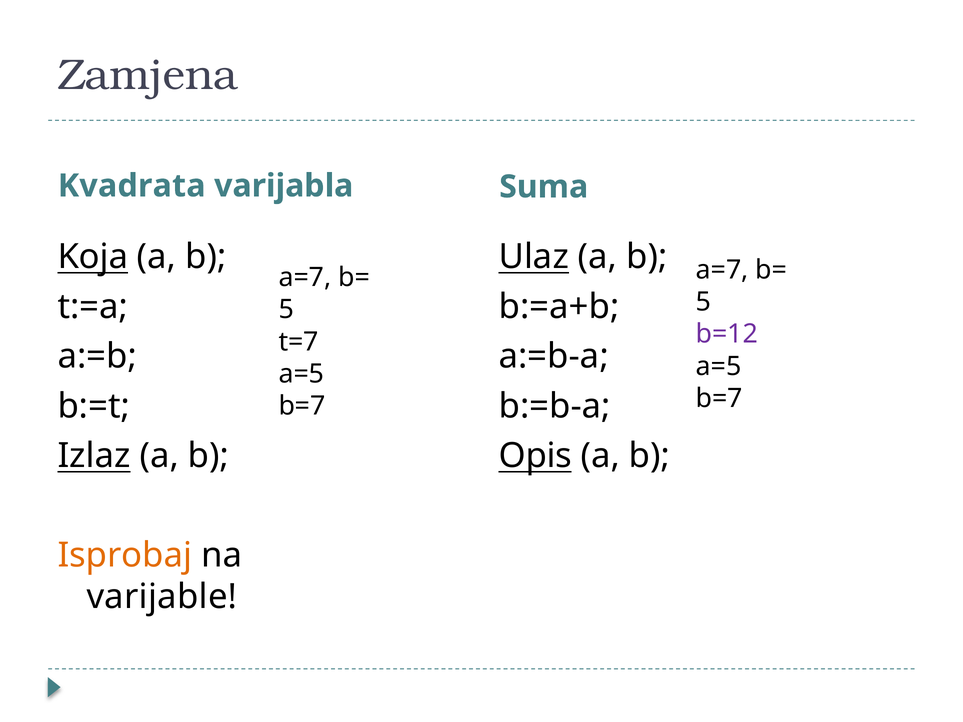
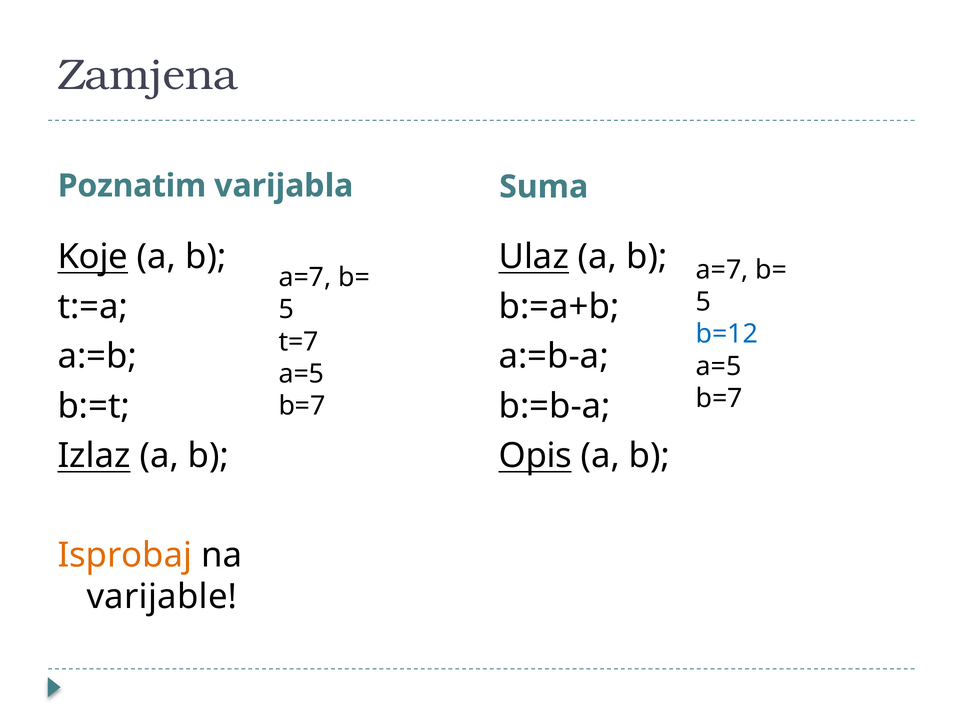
Kvadrata: Kvadrata -> Poznatim
Koja: Koja -> Koje
b=12 colour: purple -> blue
